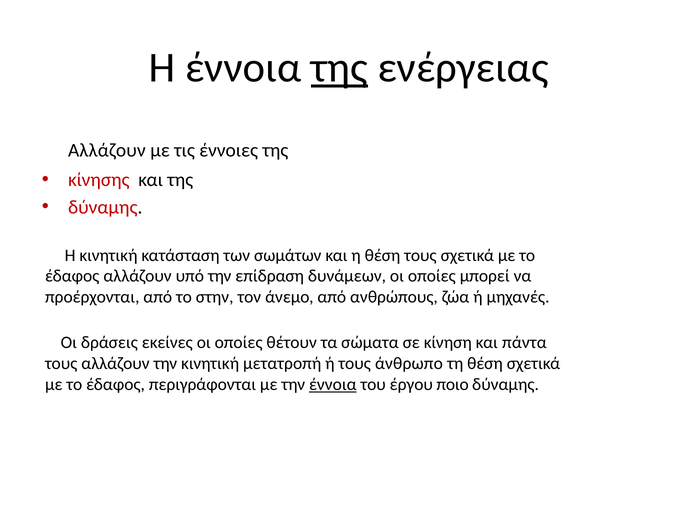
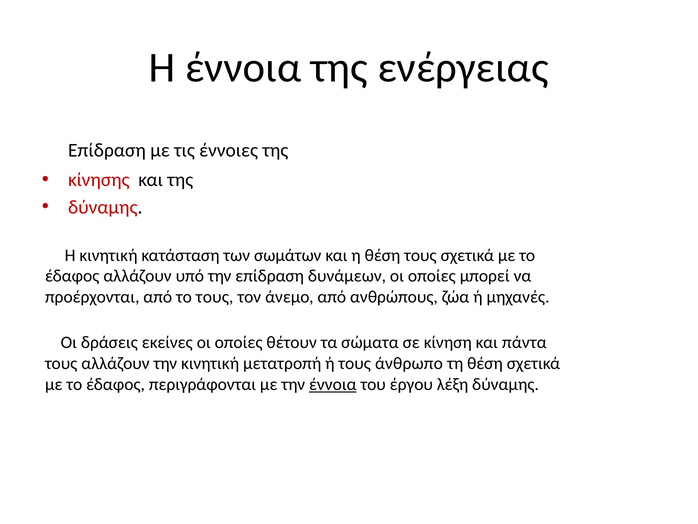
της at (339, 68) underline: present -> none
Αλλάζουν at (107, 150): Αλλάζουν -> Επίδραση
το στην: στην -> τους
ποιο: ποιο -> λέξη
